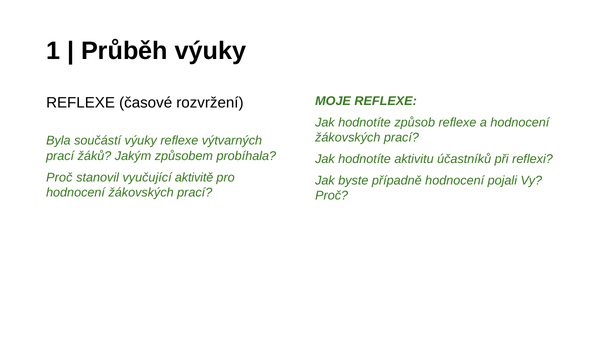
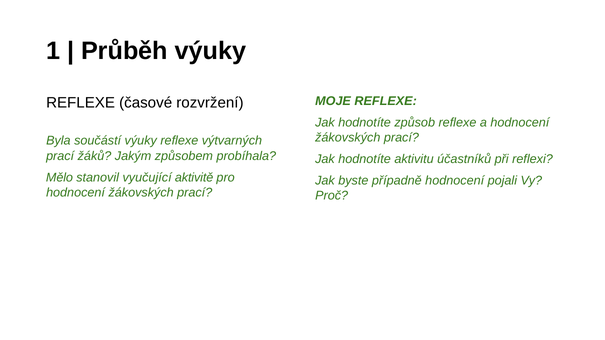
Proč at (59, 178): Proč -> Mělo
